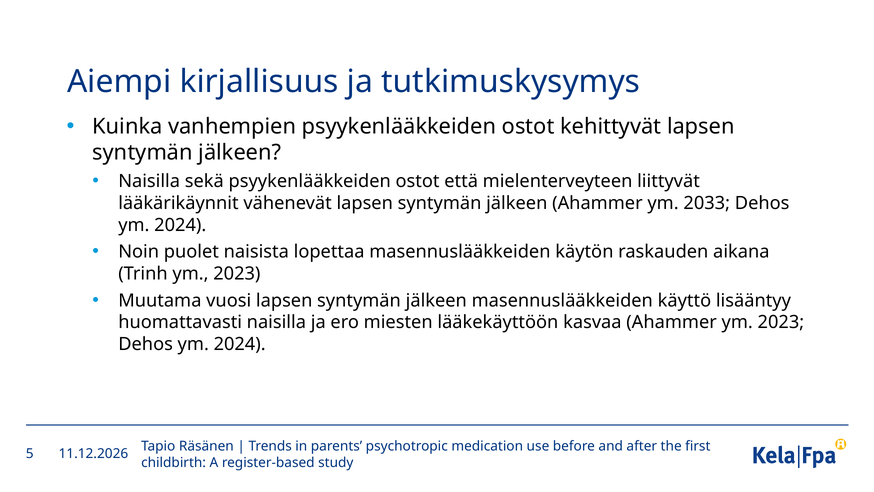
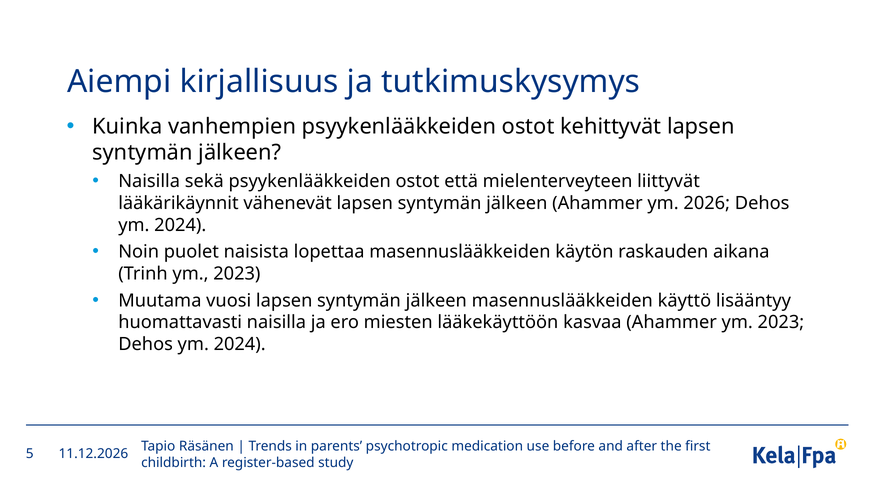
2033: 2033 -> 2026
